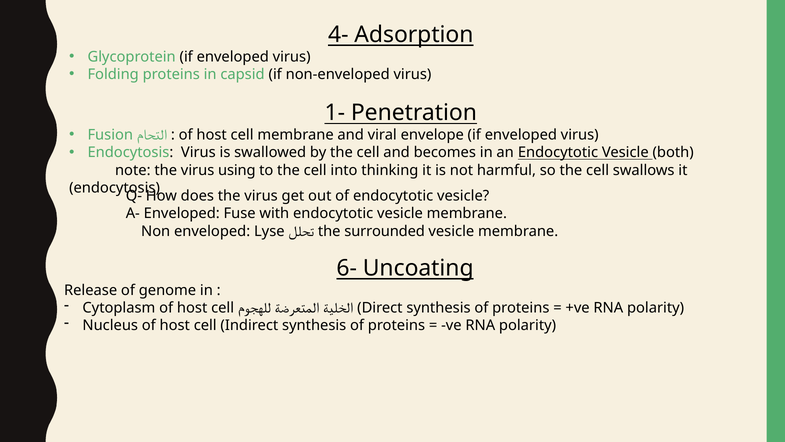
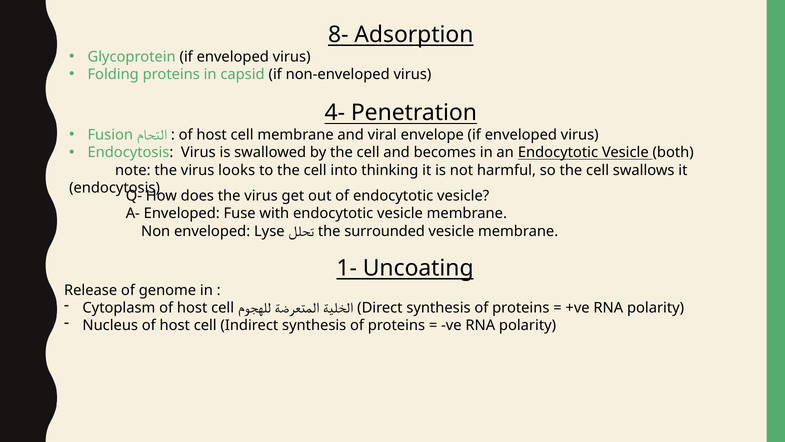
4-: 4- -> 8-
1-: 1- -> 4-
using: using -> looks
6-: 6- -> 1-
